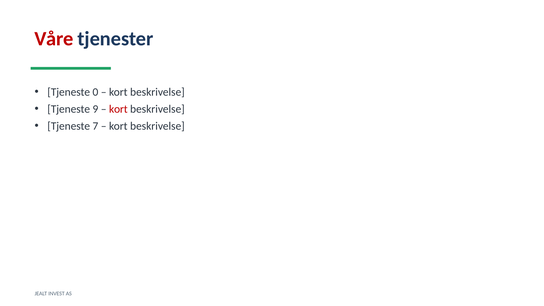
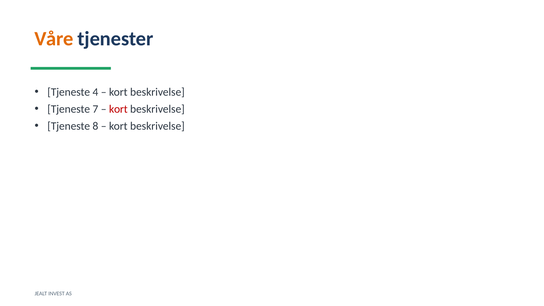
Våre colour: red -> orange
0: 0 -> 4
9: 9 -> 7
7: 7 -> 8
